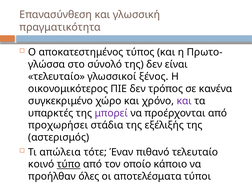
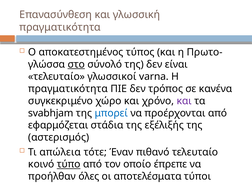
στο underline: none -> present
ξένος: ξένος -> varna
οικονομικότερος at (68, 89): οικονομικότερος -> πραγματικότητα
υπαρκτές: υπαρκτές -> svabhjam
μπορεί colour: purple -> blue
προχωρήσει: προχωρήσει -> εφαρμόζεται
κάποιο: κάποιο -> έπρεπε
